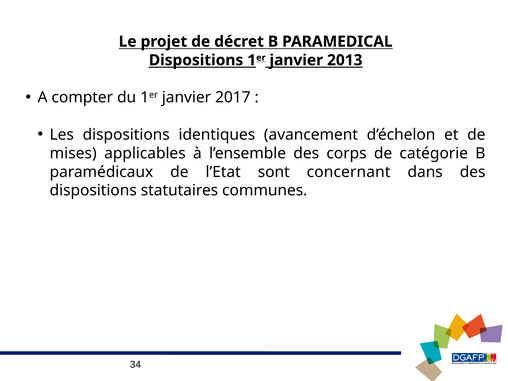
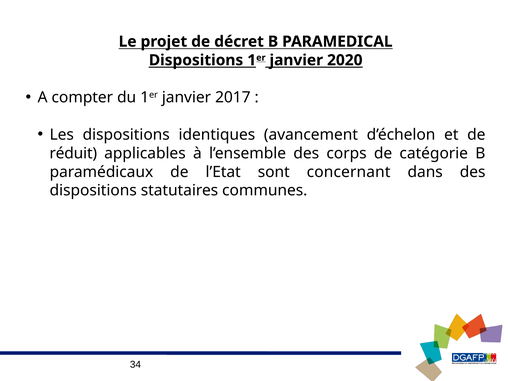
2013: 2013 -> 2020
mises: mises -> réduit
